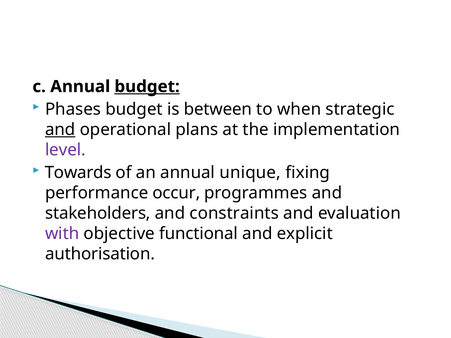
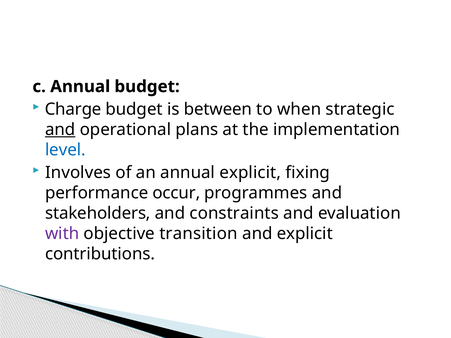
budget at (147, 87) underline: present -> none
Phases: Phases -> Charge
level colour: purple -> blue
Towards: Towards -> Involves
annual unique: unique -> explicit
functional: functional -> transition
authorisation: authorisation -> contributions
